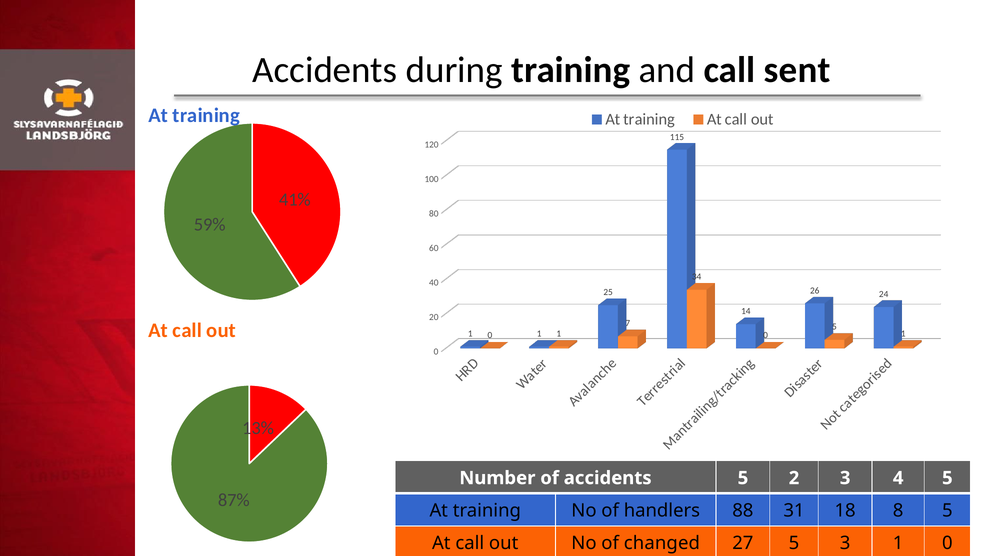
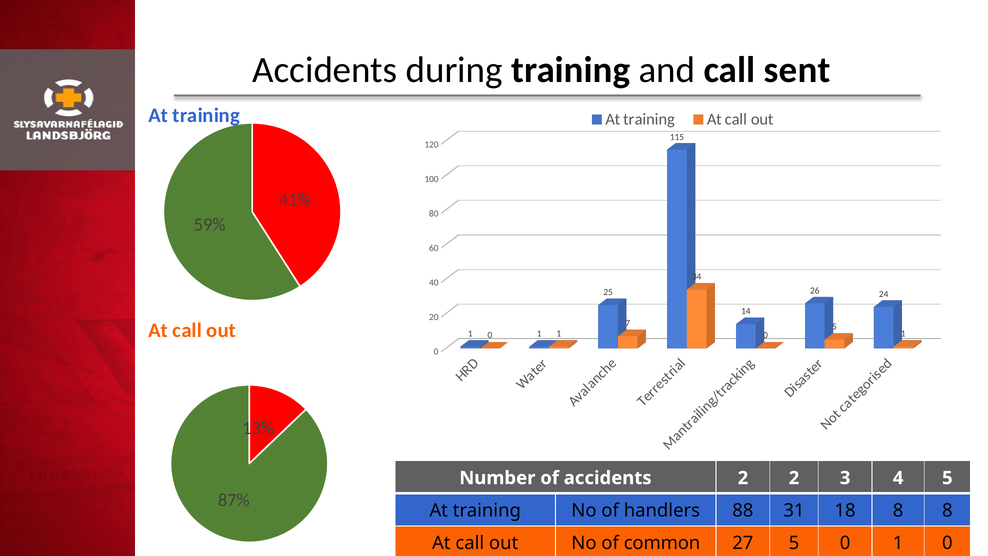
accidents 5: 5 -> 2
8 5: 5 -> 8
changed: changed -> common
5 3: 3 -> 0
